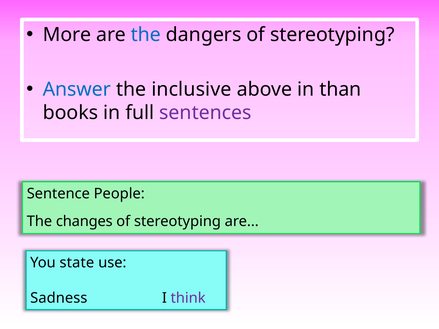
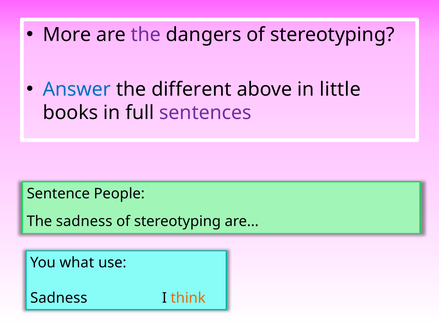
the at (146, 35) colour: blue -> purple
inclusive: inclusive -> different
than: than -> little
The changes: changes -> sadness
state: state -> what
think colour: purple -> orange
